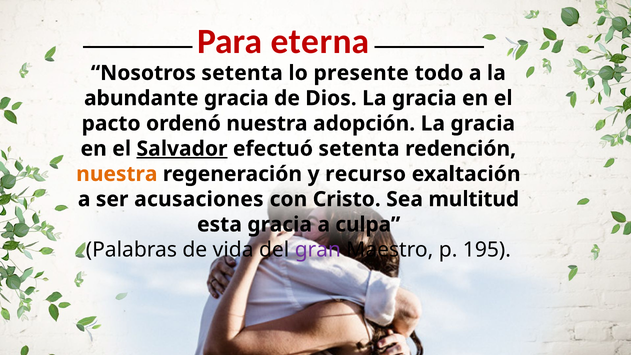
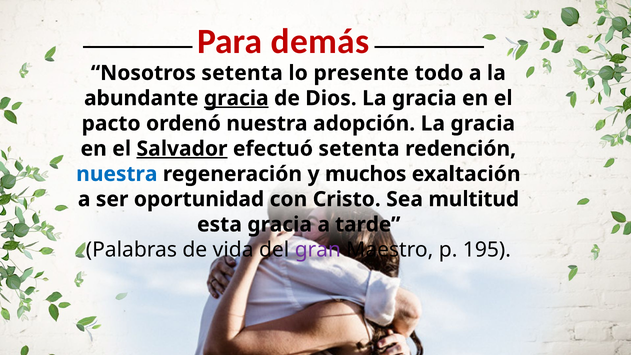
eterna: eterna -> demás
gracia at (236, 98) underline: none -> present
nuestra at (117, 174) colour: orange -> blue
recurso: recurso -> muchos
acusaciones: acusaciones -> oportunidad
culpa: culpa -> tarde
